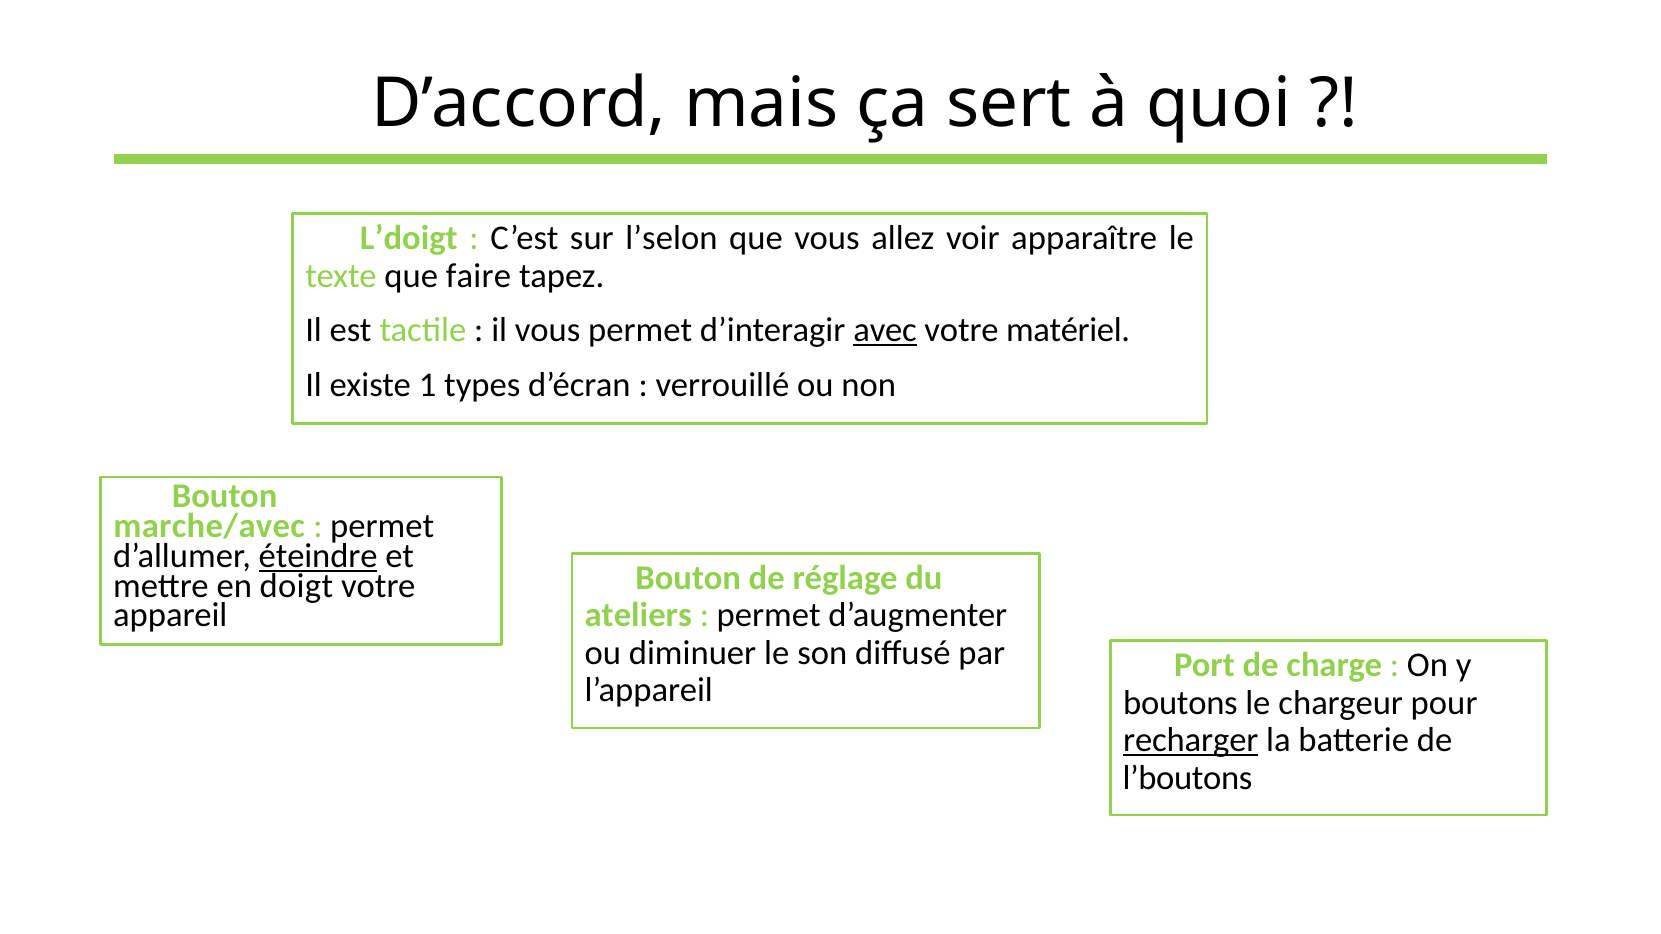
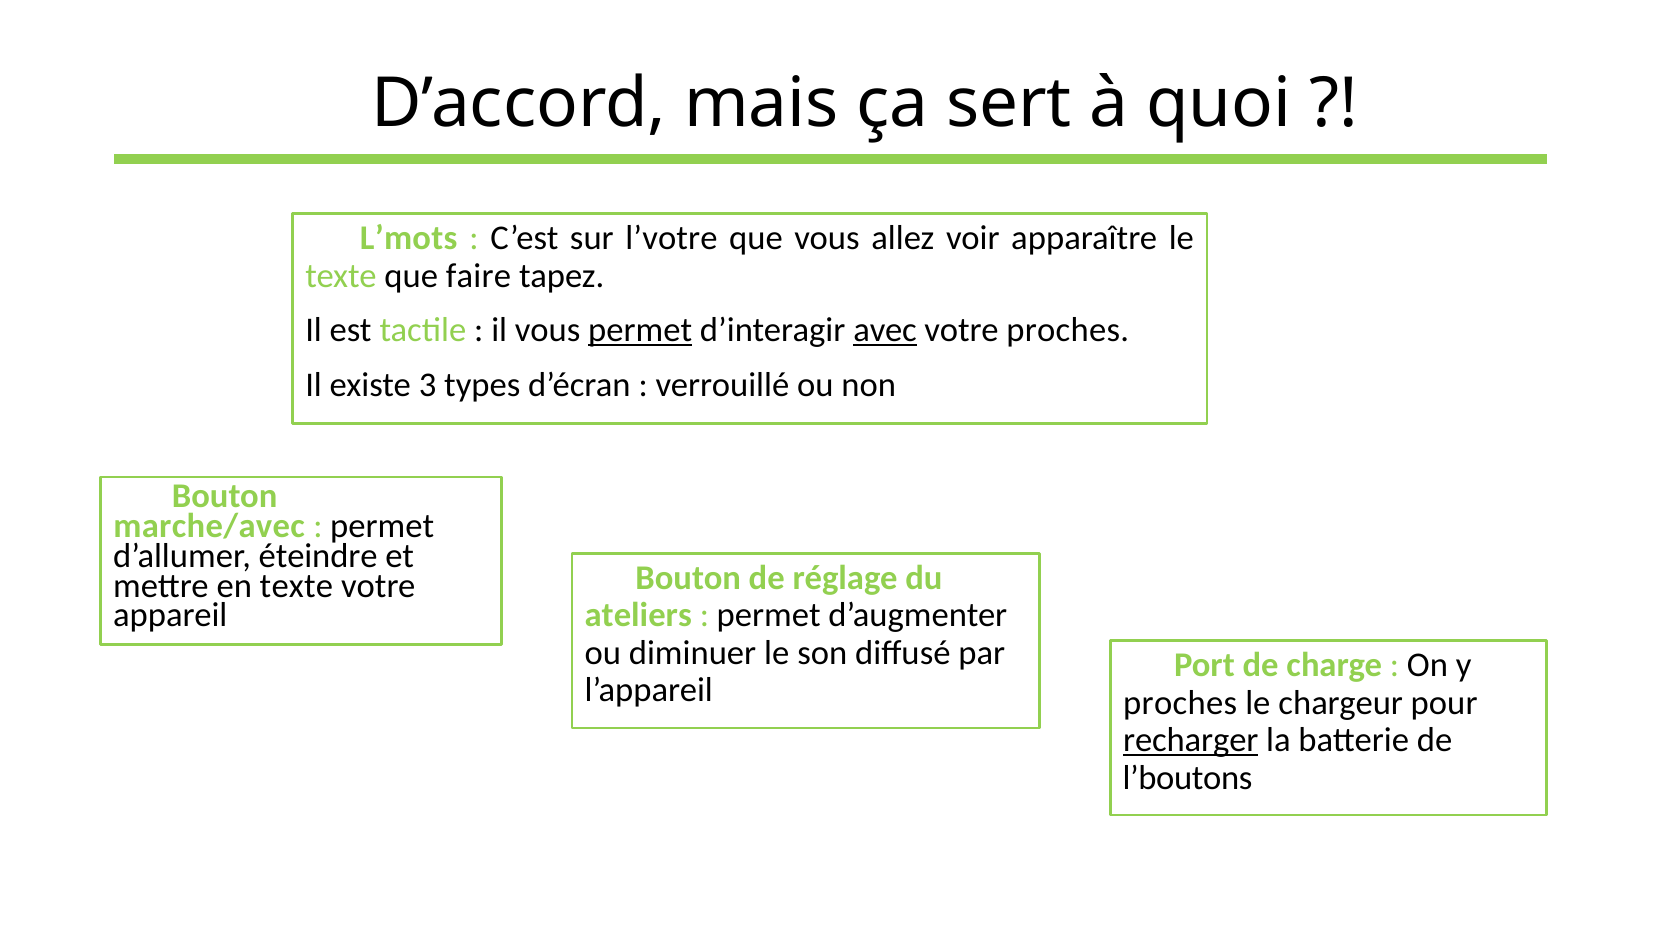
L’doigt: L’doigt -> L’mots
l’selon: l’selon -> l’votre
permet at (640, 331) underline: none -> present
votre matériel: matériel -> proches
1: 1 -> 3
éteindre underline: present -> none
en doigt: doigt -> texte
boutons at (1180, 703): boutons -> proches
